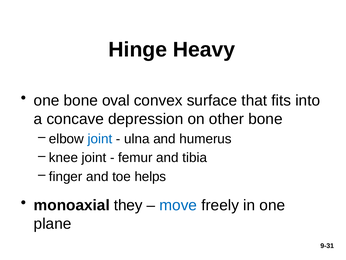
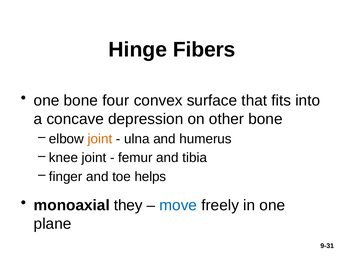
Heavy: Heavy -> Fibers
oval: oval -> four
joint at (100, 139) colour: blue -> orange
